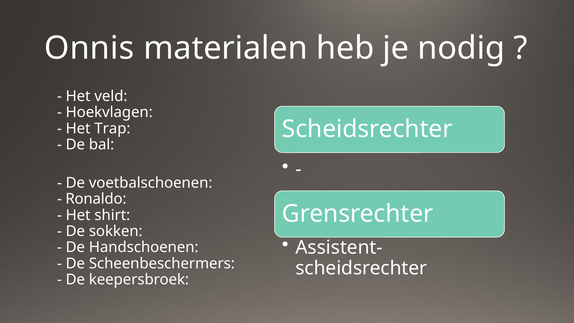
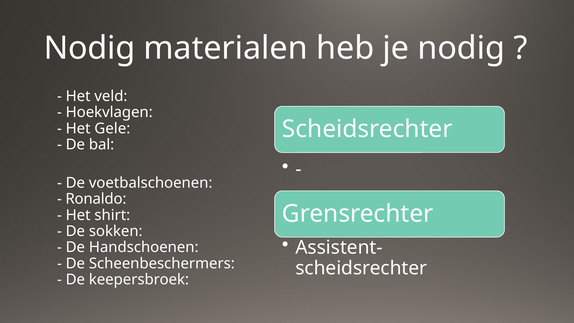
Onnis at (89, 48): Onnis -> Nodig
Trap: Trap -> Gele
